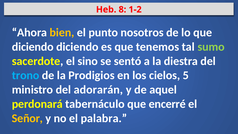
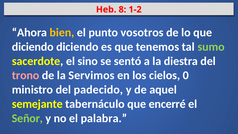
nosotros: nosotros -> vosotros
trono colour: light blue -> pink
Prodigios: Prodigios -> Servimos
5: 5 -> 0
adorarán: adorarán -> padecido
perdonará: perdonará -> semejante
Señor colour: yellow -> light green
